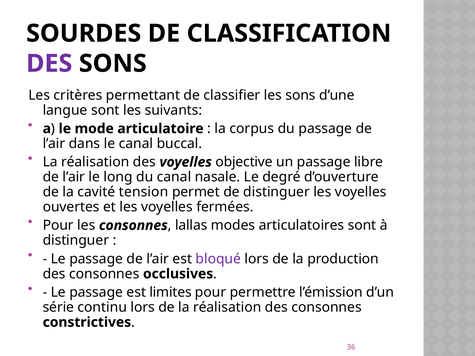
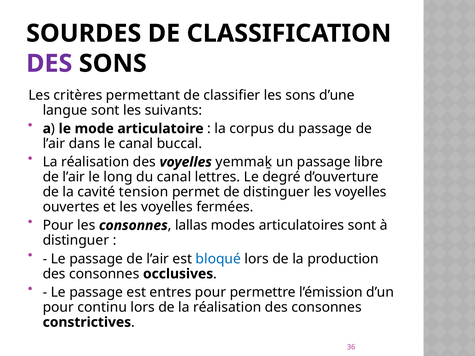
objective: objective -> yemmaḵ
nasale: nasale -> lettres
bloqué colour: purple -> blue
limites: limites -> entres
série at (58, 307): série -> pour
